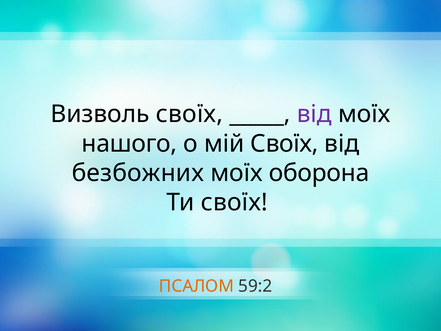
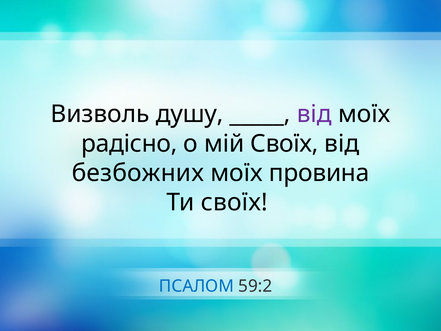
Визволь своїх: своїх -> душу
нашого: нашого -> радісно
оборона: оборона -> провина
ПСАЛОМ colour: orange -> blue
